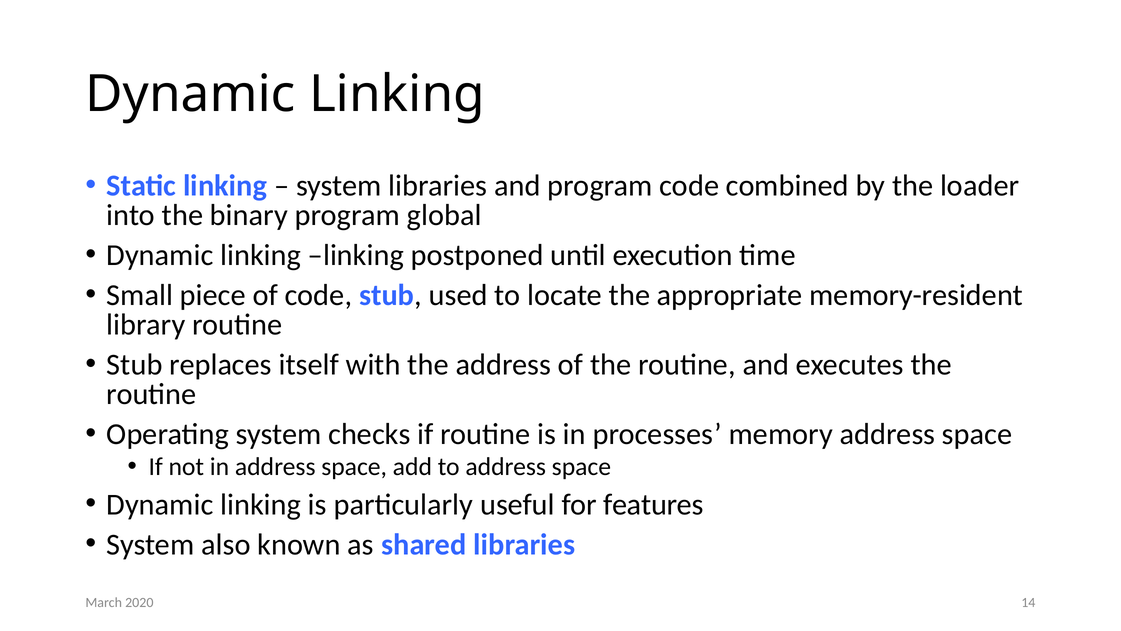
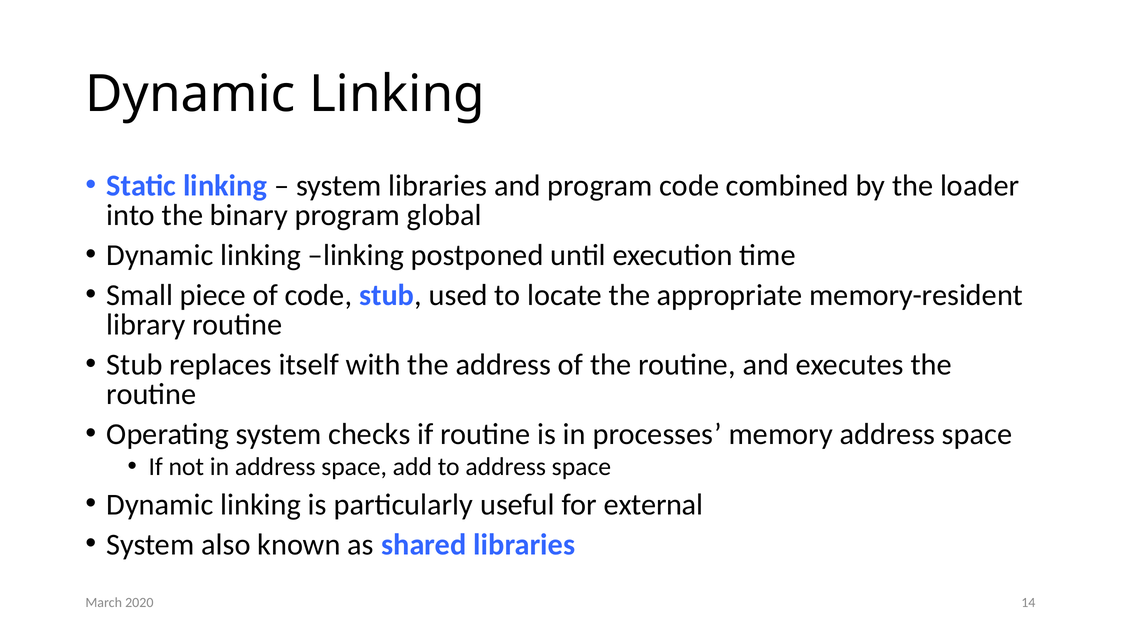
features: features -> external
